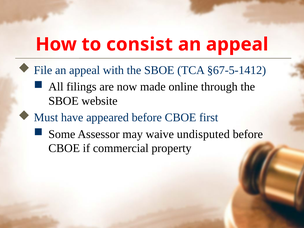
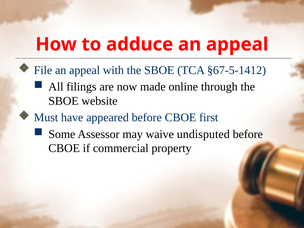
consist: consist -> adduce
